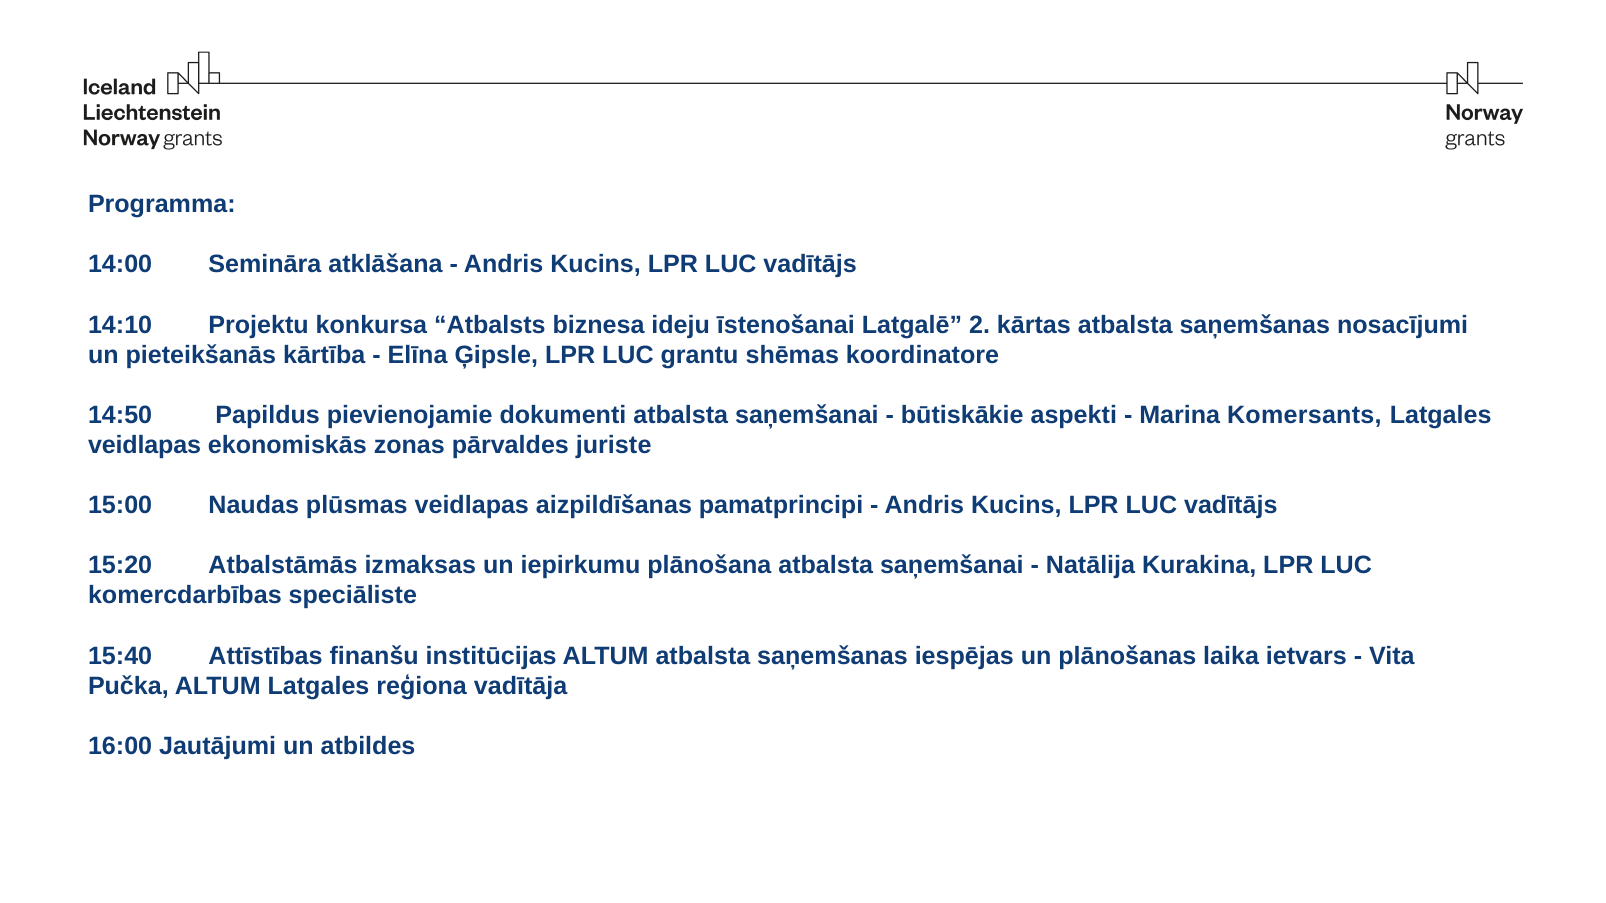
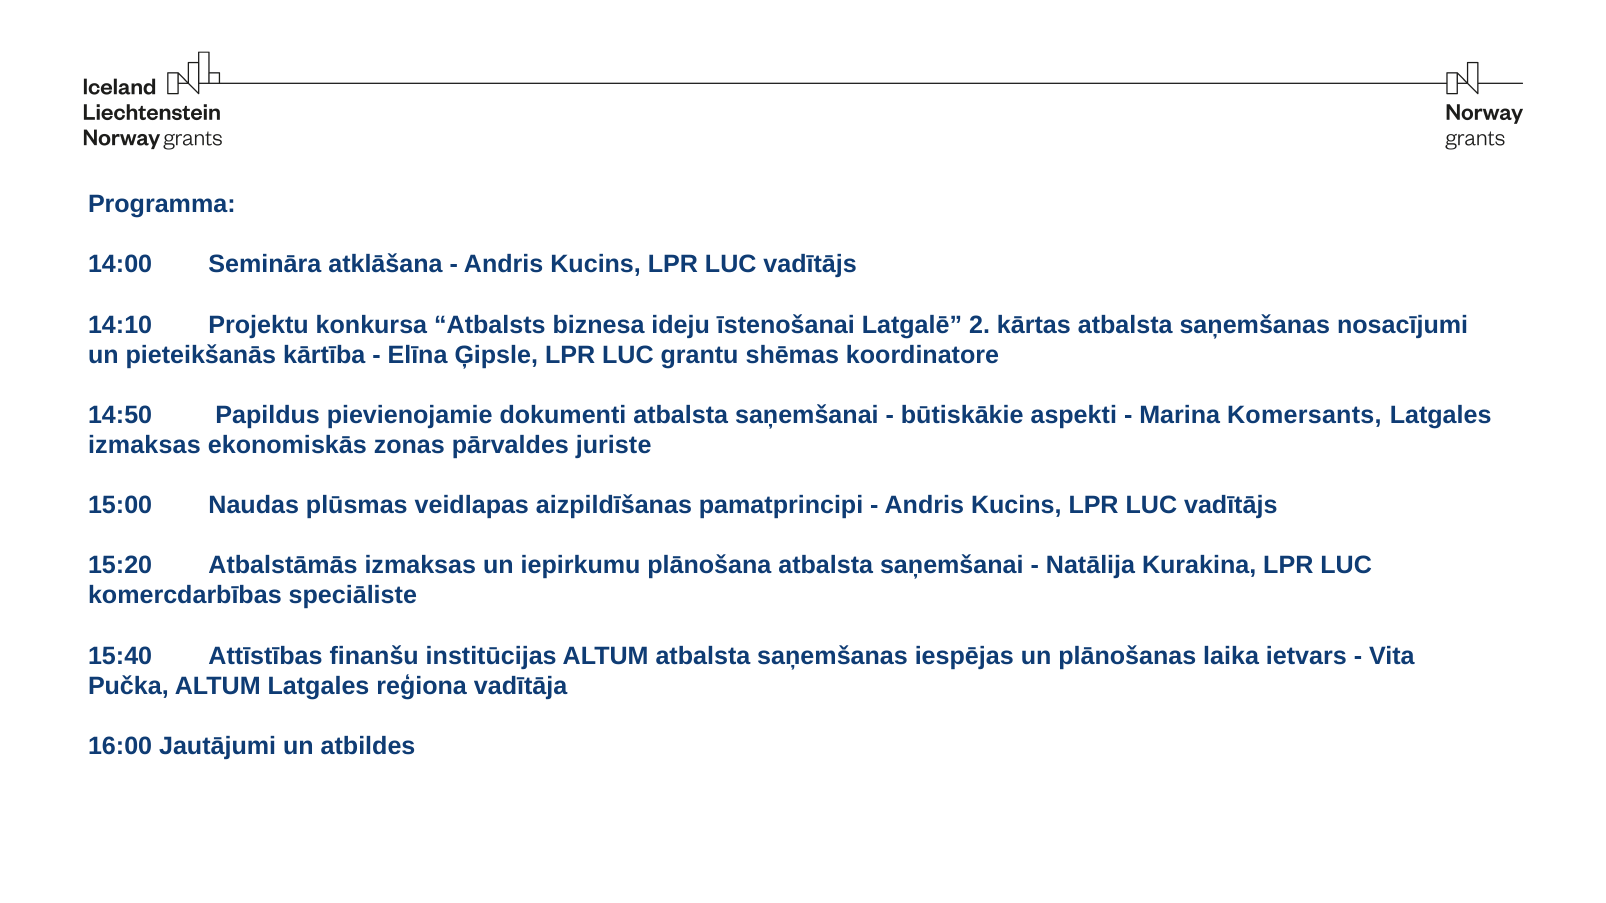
veidlapas at (145, 445): veidlapas -> izmaksas
